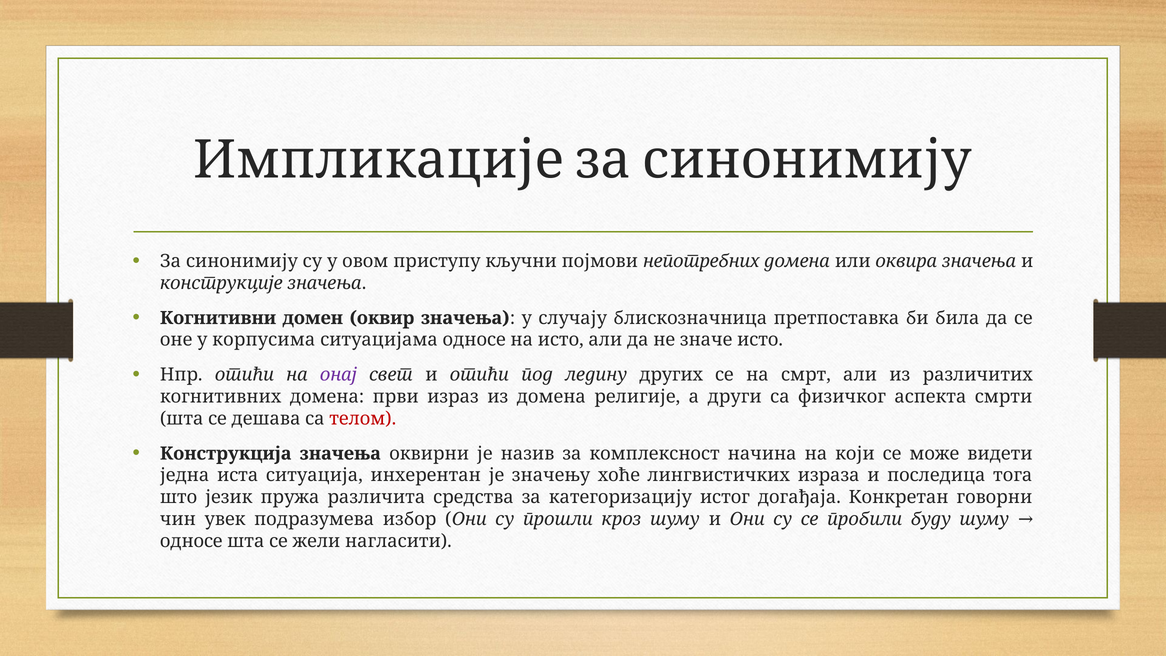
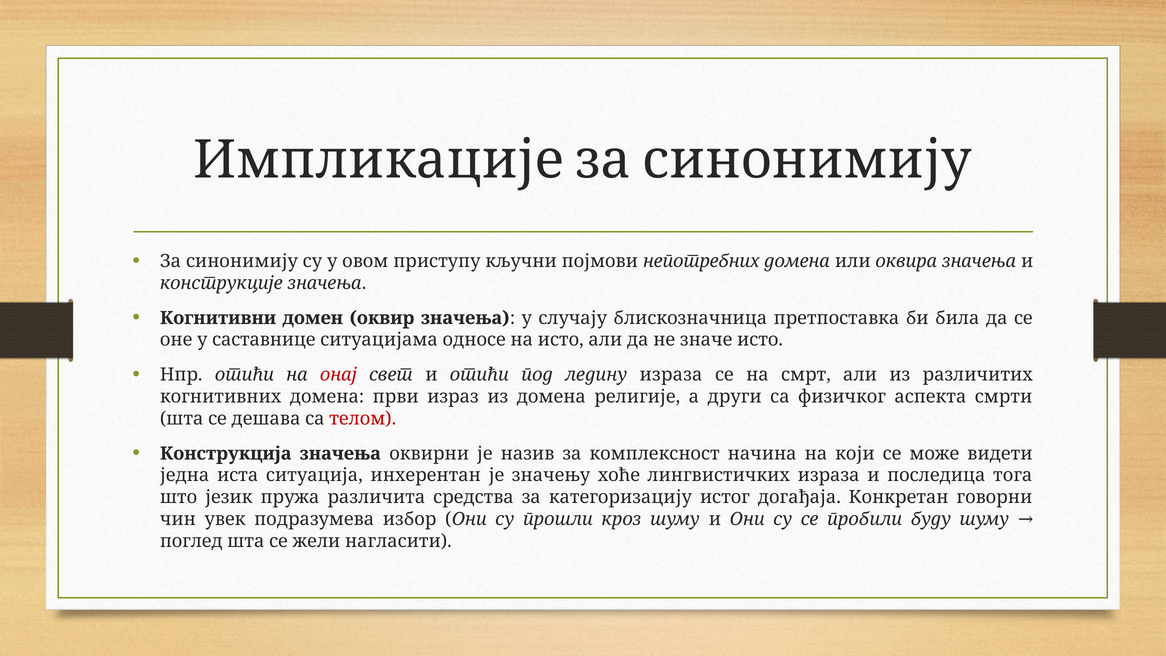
корпусима: корпусима -> саставнице
онај colour: purple -> red
ледину других: других -> израза
односе at (191, 541): односе -> поглед
